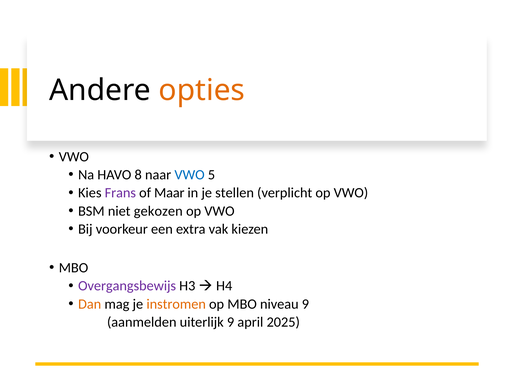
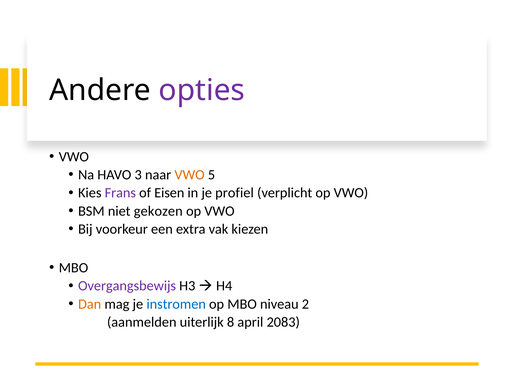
opties colour: orange -> purple
8: 8 -> 3
VWO at (190, 175) colour: blue -> orange
Maar: Maar -> Eisen
stellen: stellen -> profiel
instromen colour: orange -> blue
niveau 9: 9 -> 2
uiterlijk 9: 9 -> 8
2025: 2025 -> 2083
